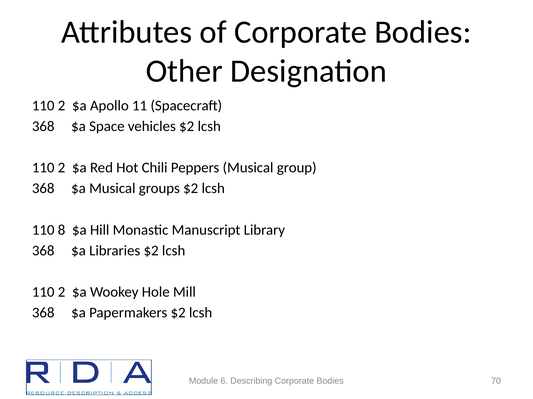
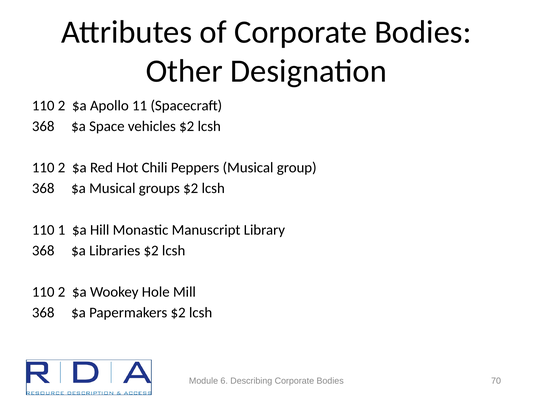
8: 8 -> 1
